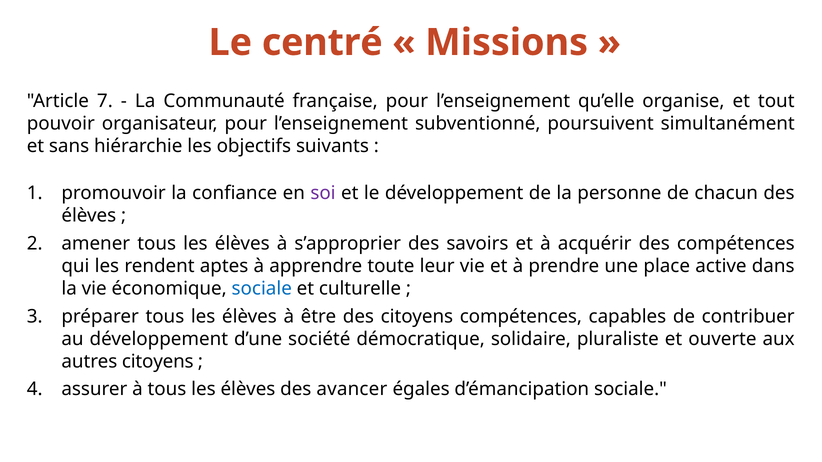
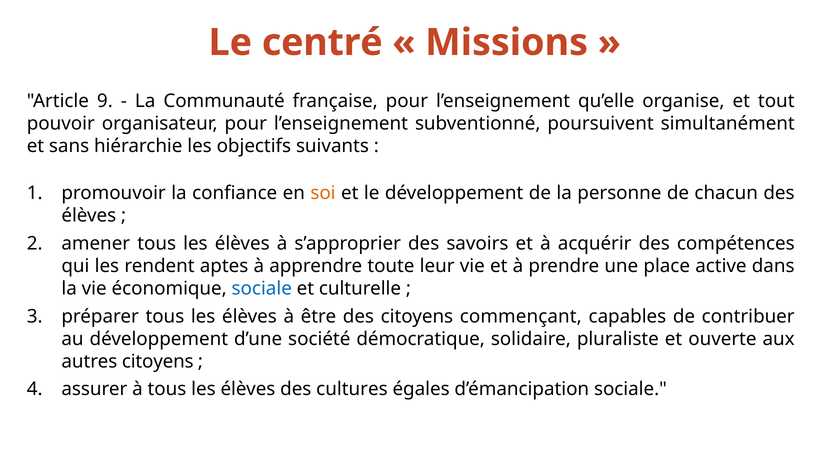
7: 7 -> 9
soi colour: purple -> orange
citoyens compétences: compétences -> commençant
avancer: avancer -> cultures
